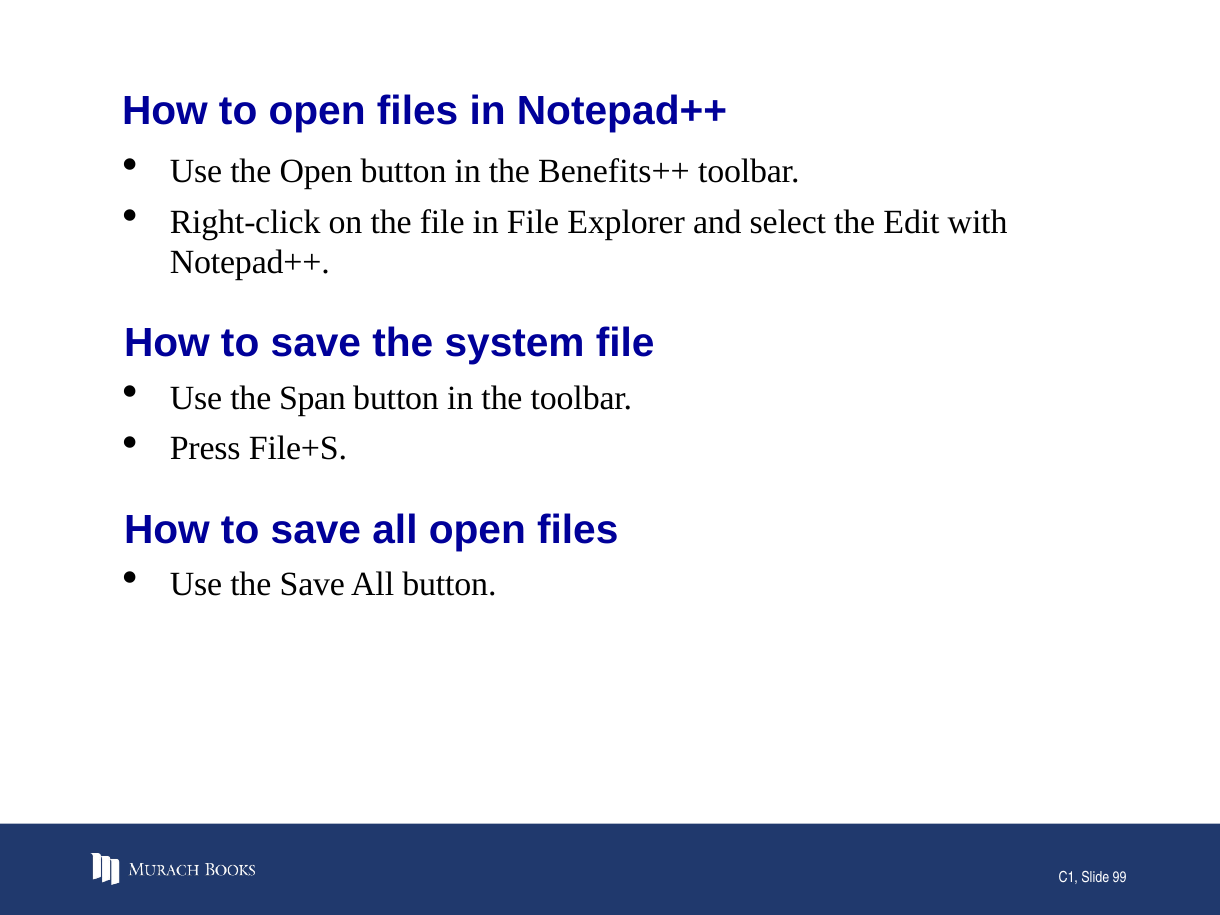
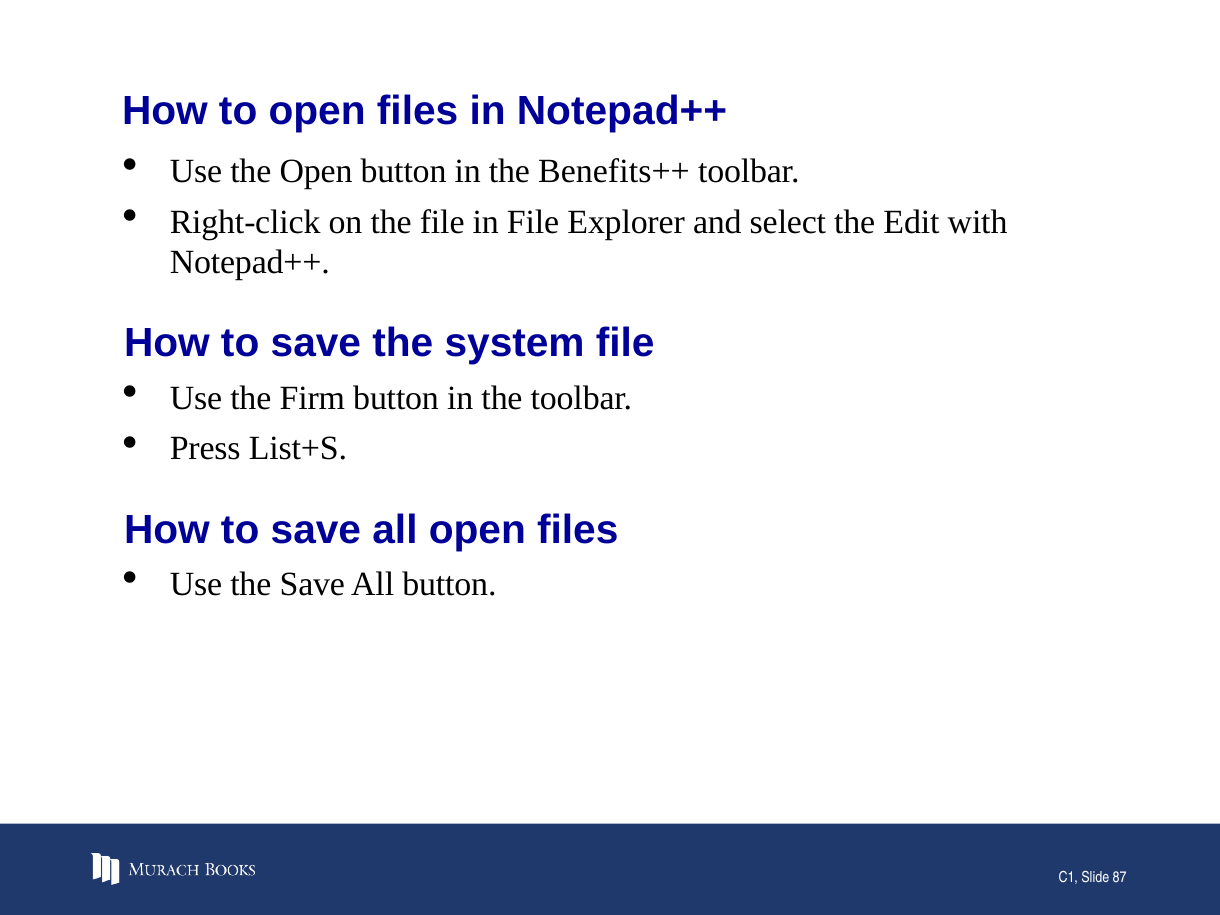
Span: Span -> Firm
File+S: File+S -> List+S
99: 99 -> 87
